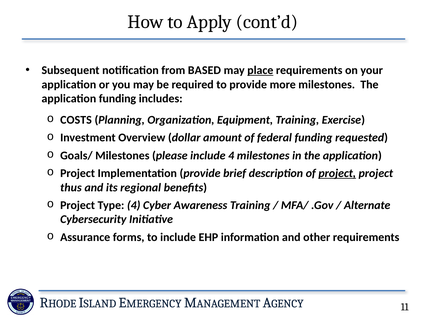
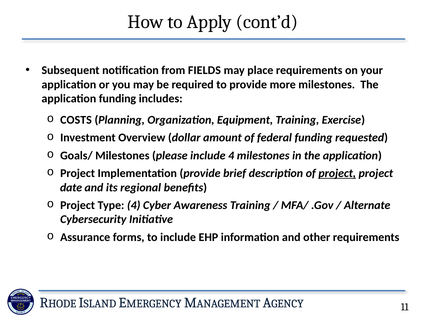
BASED: BASED -> FIELDS
place underline: present -> none
thus: thus -> date
